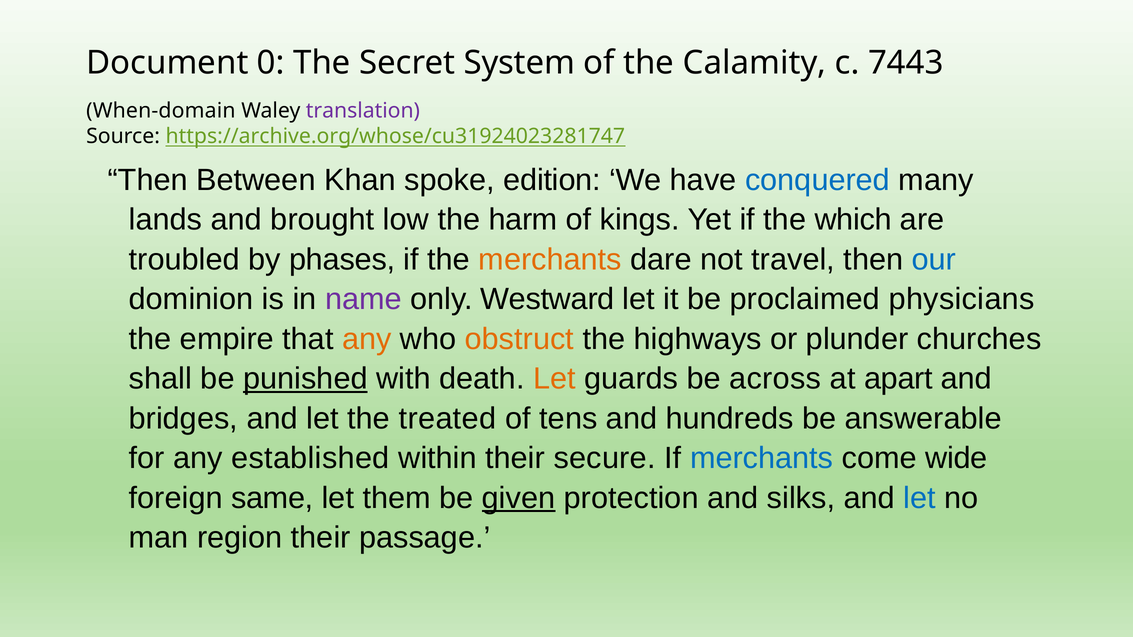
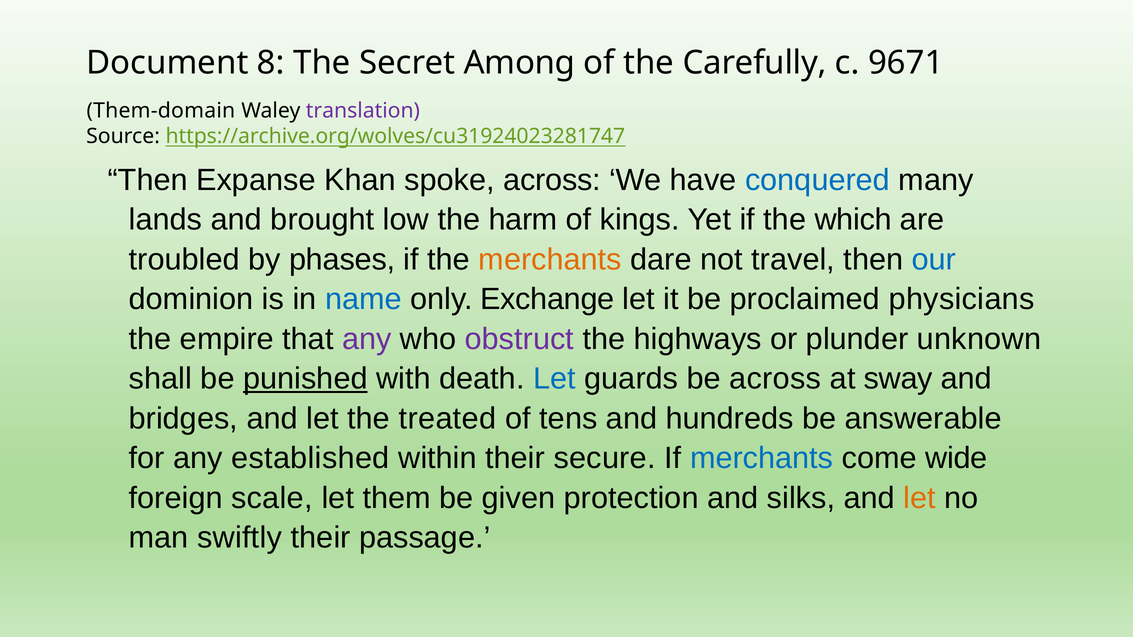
0: 0 -> 8
System: System -> Among
Calamity: Calamity -> Carefully
7443: 7443 -> 9671
When-domain: When-domain -> Them-domain
https://archive.org/whose/cu31924023281747: https://archive.org/whose/cu31924023281747 -> https://archive.org/wolves/cu31924023281747
Between: Between -> Expanse
spoke edition: edition -> across
name colour: purple -> blue
Westward: Westward -> Exchange
any at (367, 339) colour: orange -> purple
obstruct colour: orange -> purple
churches: churches -> unknown
Let at (554, 379) colour: orange -> blue
apart: apart -> sway
same: same -> scale
given underline: present -> none
let at (919, 498) colour: blue -> orange
region: region -> swiftly
